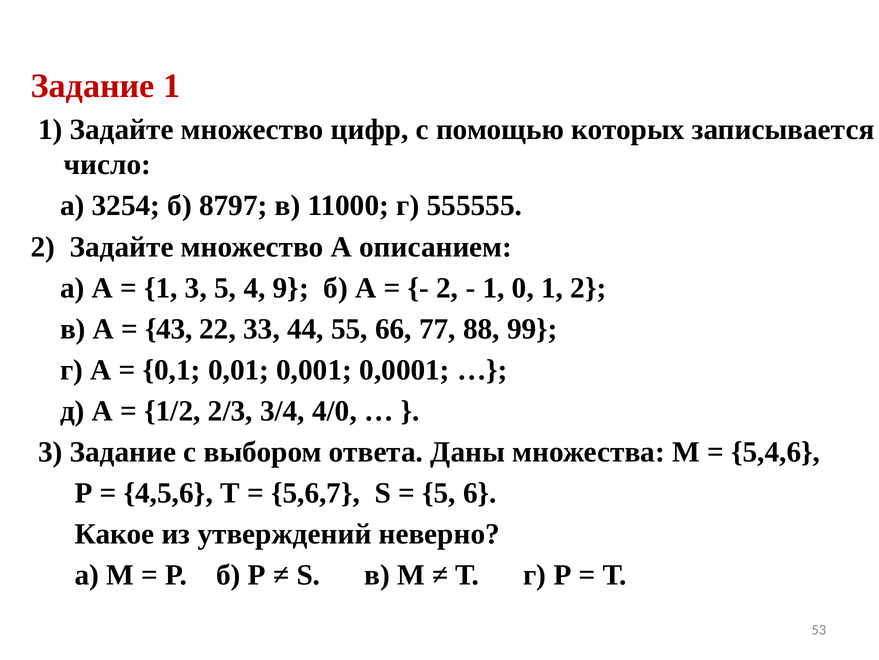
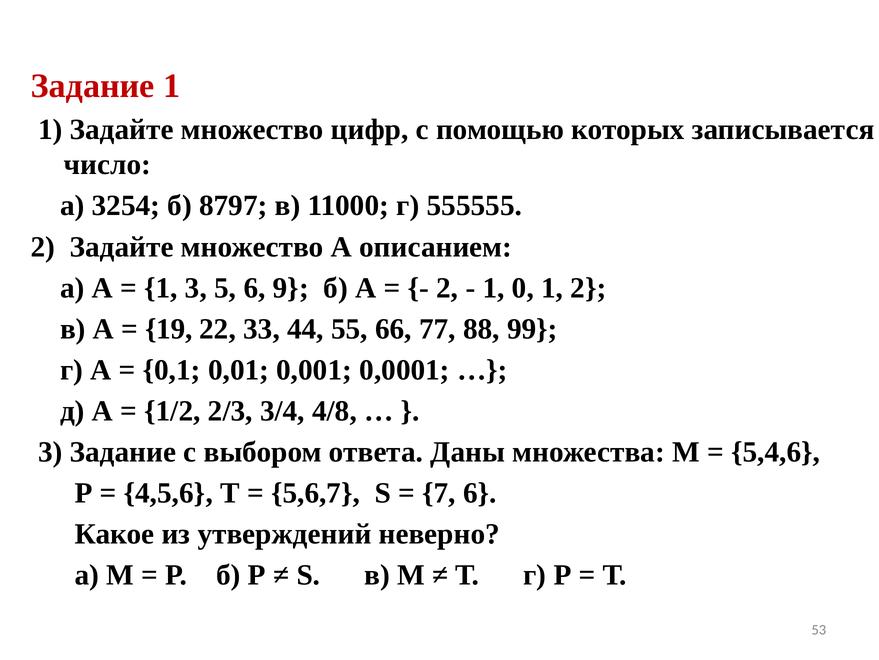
5 4: 4 -> 6
43: 43 -> 19
4/0: 4/0 -> 4/8
5 at (439, 493): 5 -> 7
